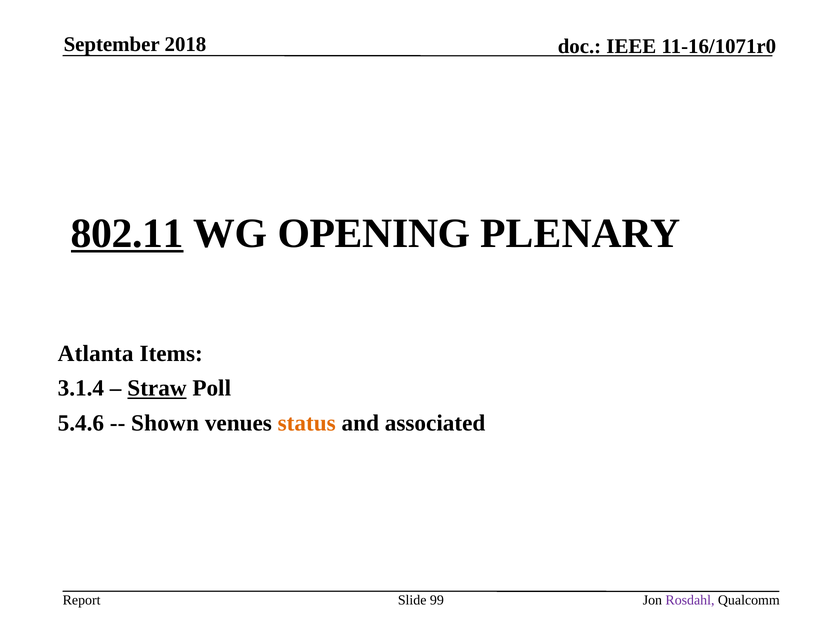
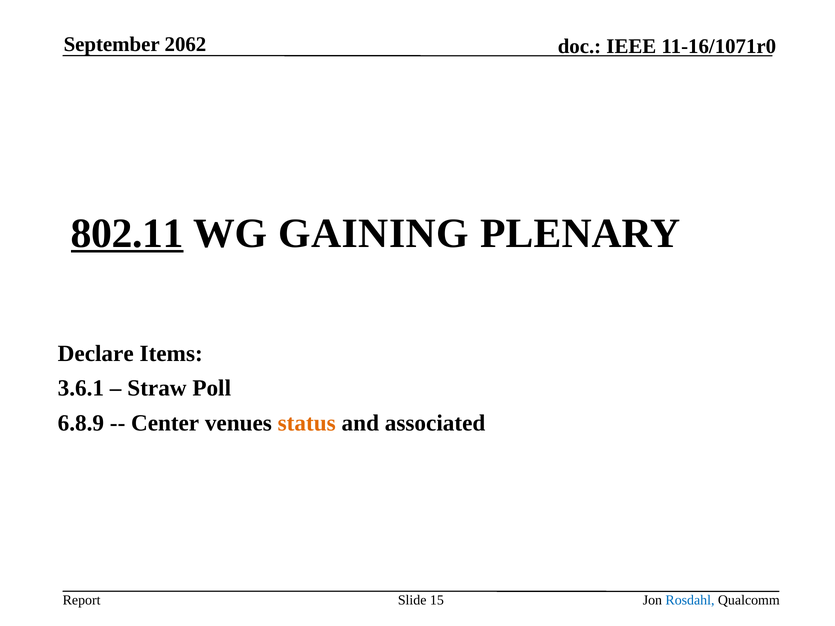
2018: 2018 -> 2062
OPENING: OPENING -> GAINING
Atlanta: Atlanta -> Declare
3.1.4: 3.1.4 -> 3.6.1
Straw underline: present -> none
5.4.6: 5.4.6 -> 6.8.9
Shown: Shown -> Center
99: 99 -> 15
Rosdahl colour: purple -> blue
